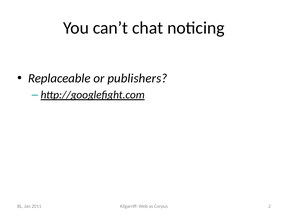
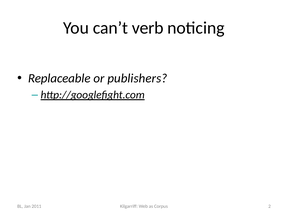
chat: chat -> verb
